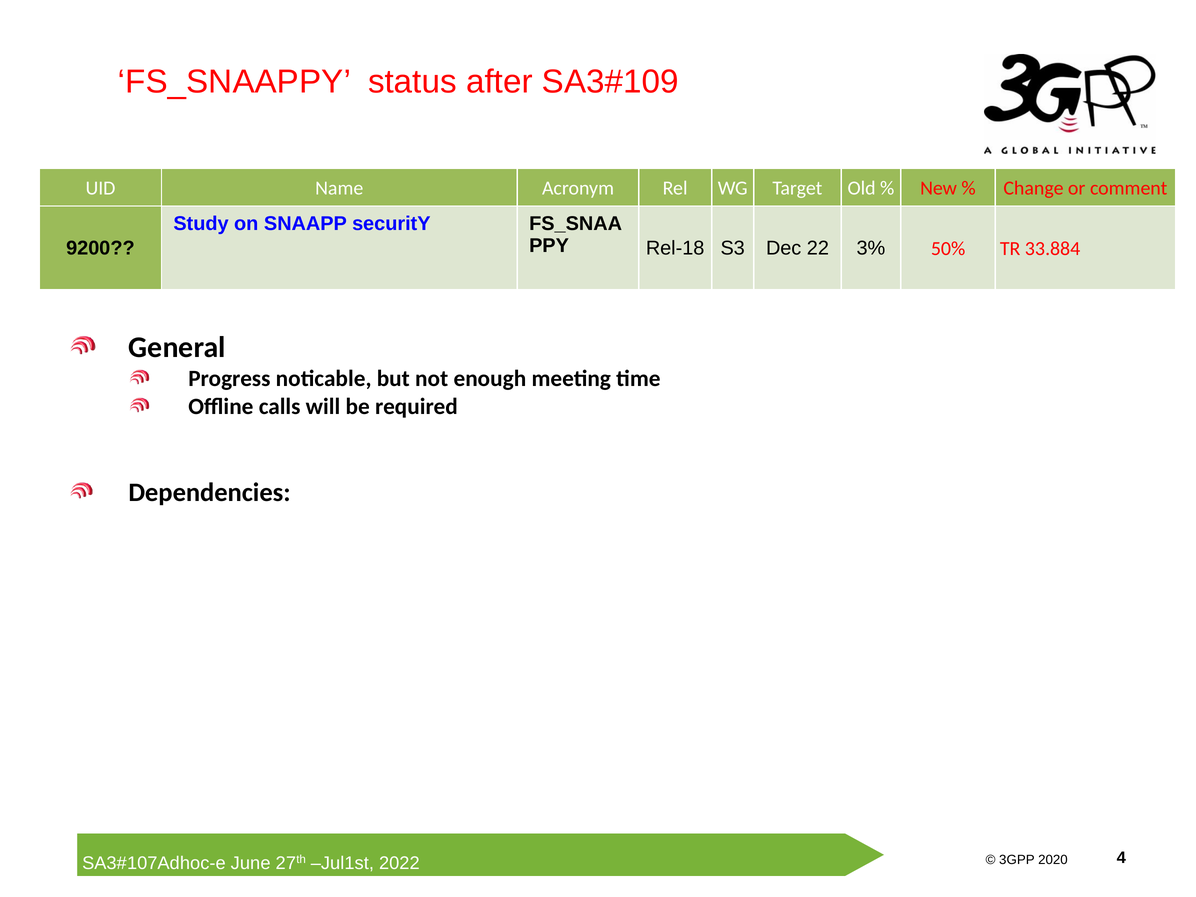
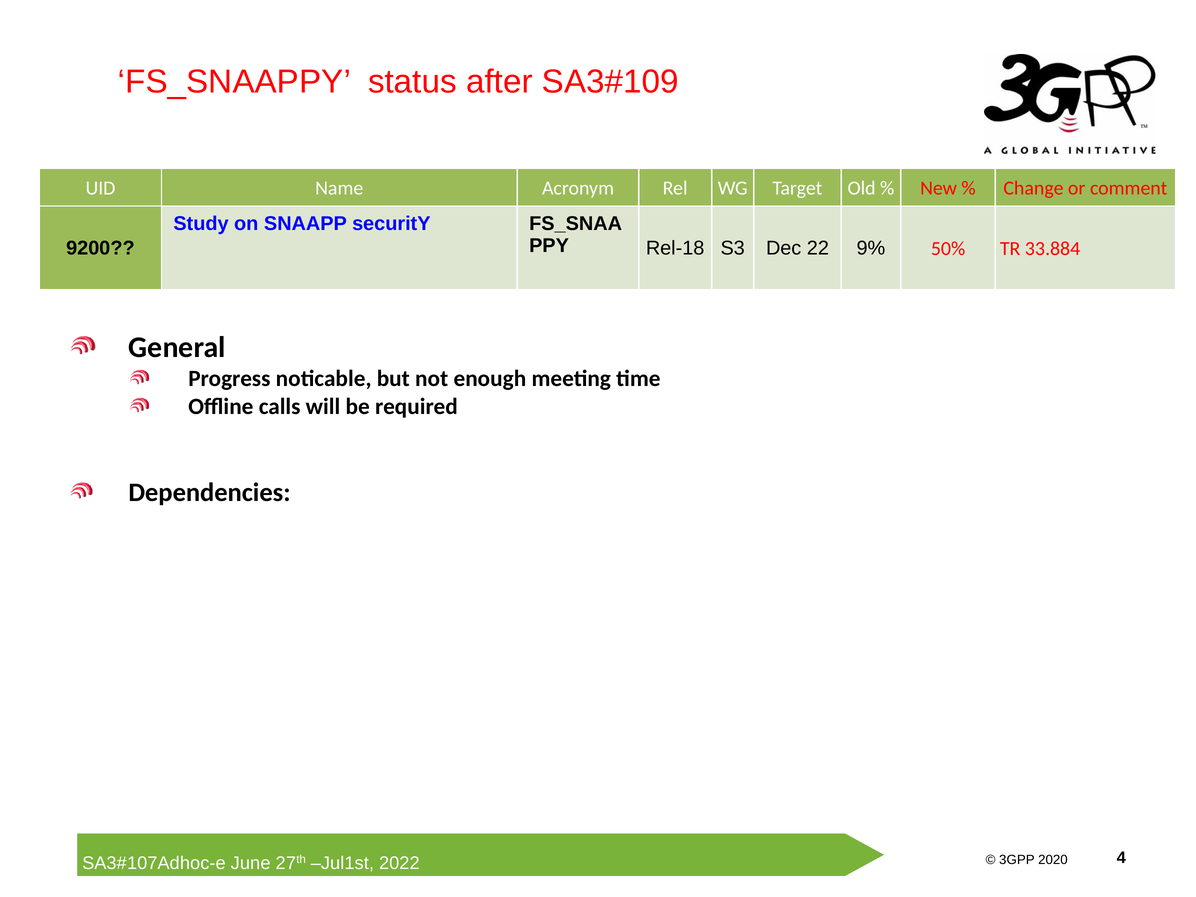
3%: 3% -> 9%
